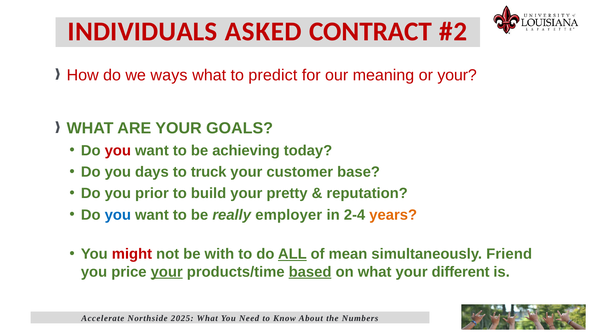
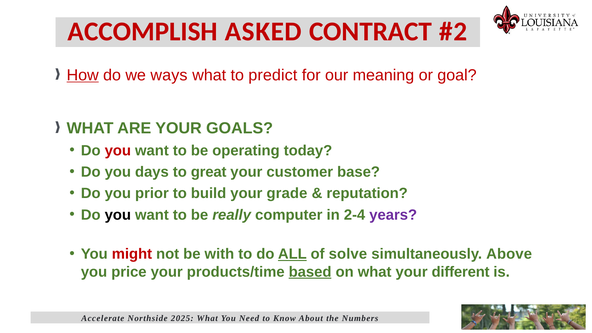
INDIVIDUALS: INDIVIDUALS -> ACCOMPLISH
How underline: none -> present
or your: your -> goal
achieving: achieving -> operating
truck: truck -> great
pretty: pretty -> grade
you at (118, 215) colour: blue -> black
employer: employer -> computer
years colour: orange -> purple
mean: mean -> solve
Friend: Friend -> Above
your at (167, 272) underline: present -> none
